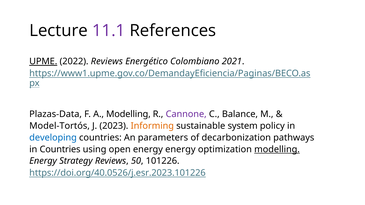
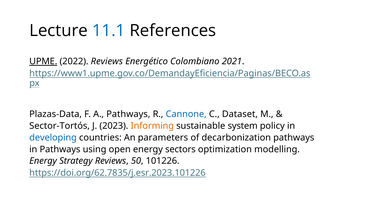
11.1 colour: purple -> blue
A Modelling: Modelling -> Pathways
Cannone colour: purple -> blue
Balance: Balance -> Dataset
Model-Tortós: Model-Tortós -> Sector-Tortós
in Countries: Countries -> Pathways
energy energy: energy -> sectors
modelling at (277, 150) underline: present -> none
https://doi.org/40.0526/j.esr.2023.101226: https://doi.org/40.0526/j.esr.2023.101226 -> https://doi.org/62.7835/j.esr.2023.101226
